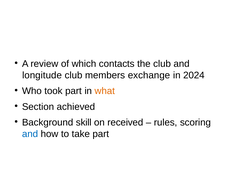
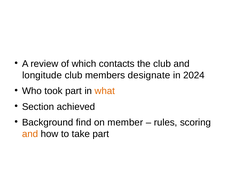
exchange: exchange -> designate
skill: skill -> find
received: received -> member
and at (30, 134) colour: blue -> orange
